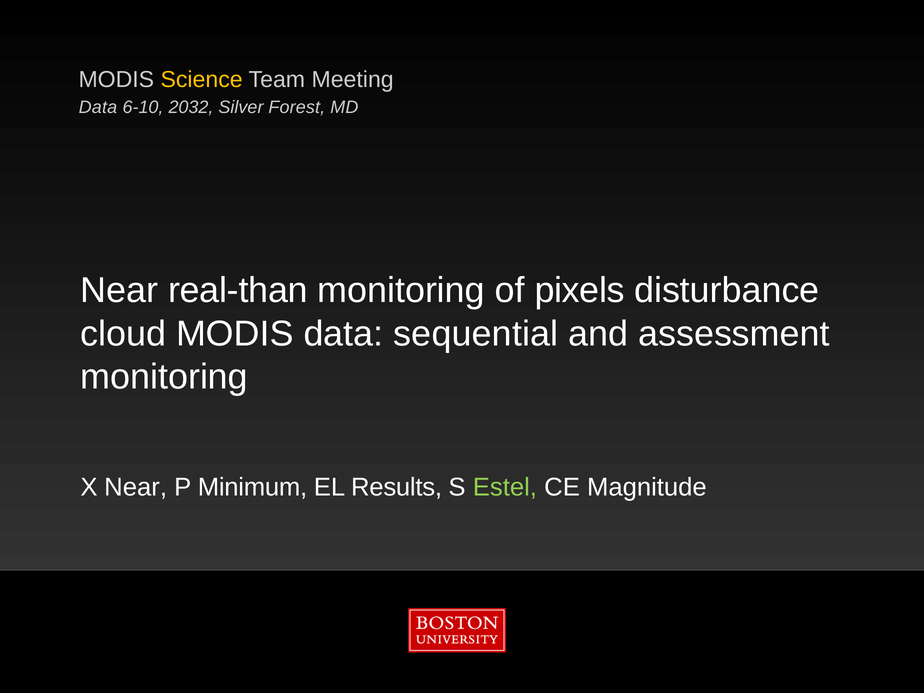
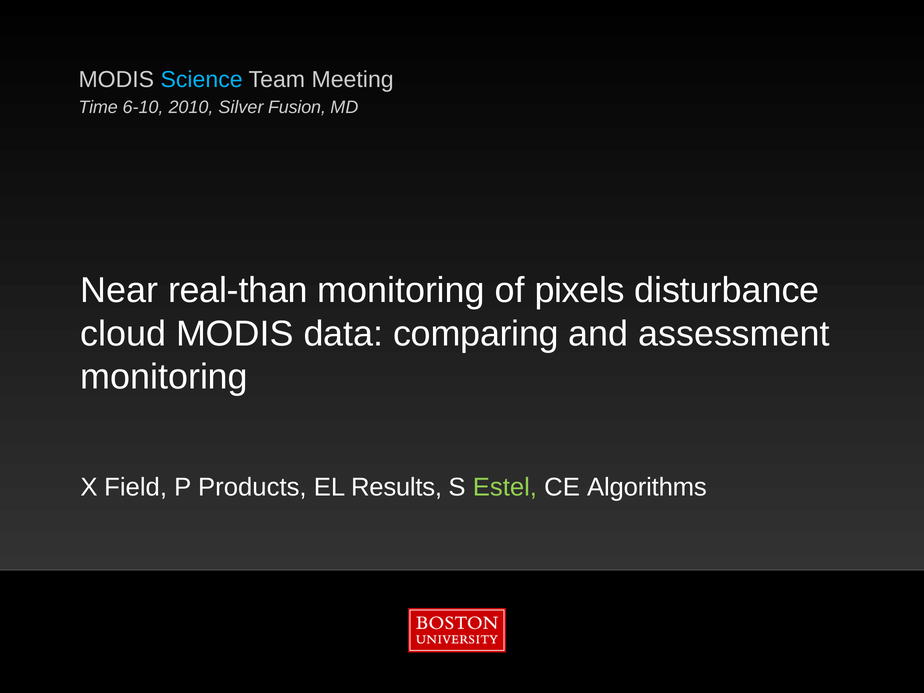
Science colour: yellow -> light blue
Data at (98, 107): Data -> Time
2032: 2032 -> 2010
Forest: Forest -> Fusion
sequential: sequential -> comparing
X Near: Near -> Field
Minimum: Minimum -> Products
Magnitude: Magnitude -> Algorithms
